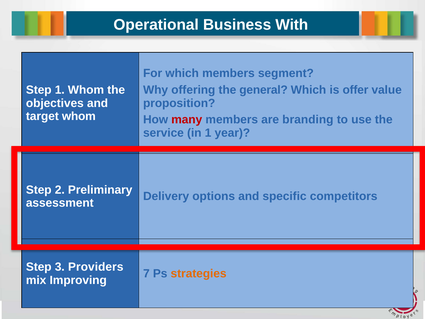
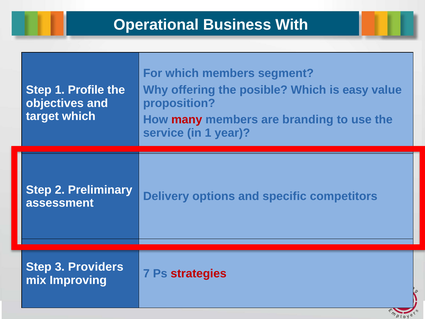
1 Whom: Whom -> Profile
general: general -> posible
offer: offer -> easy
target whom: whom -> which
strategies colour: orange -> red
